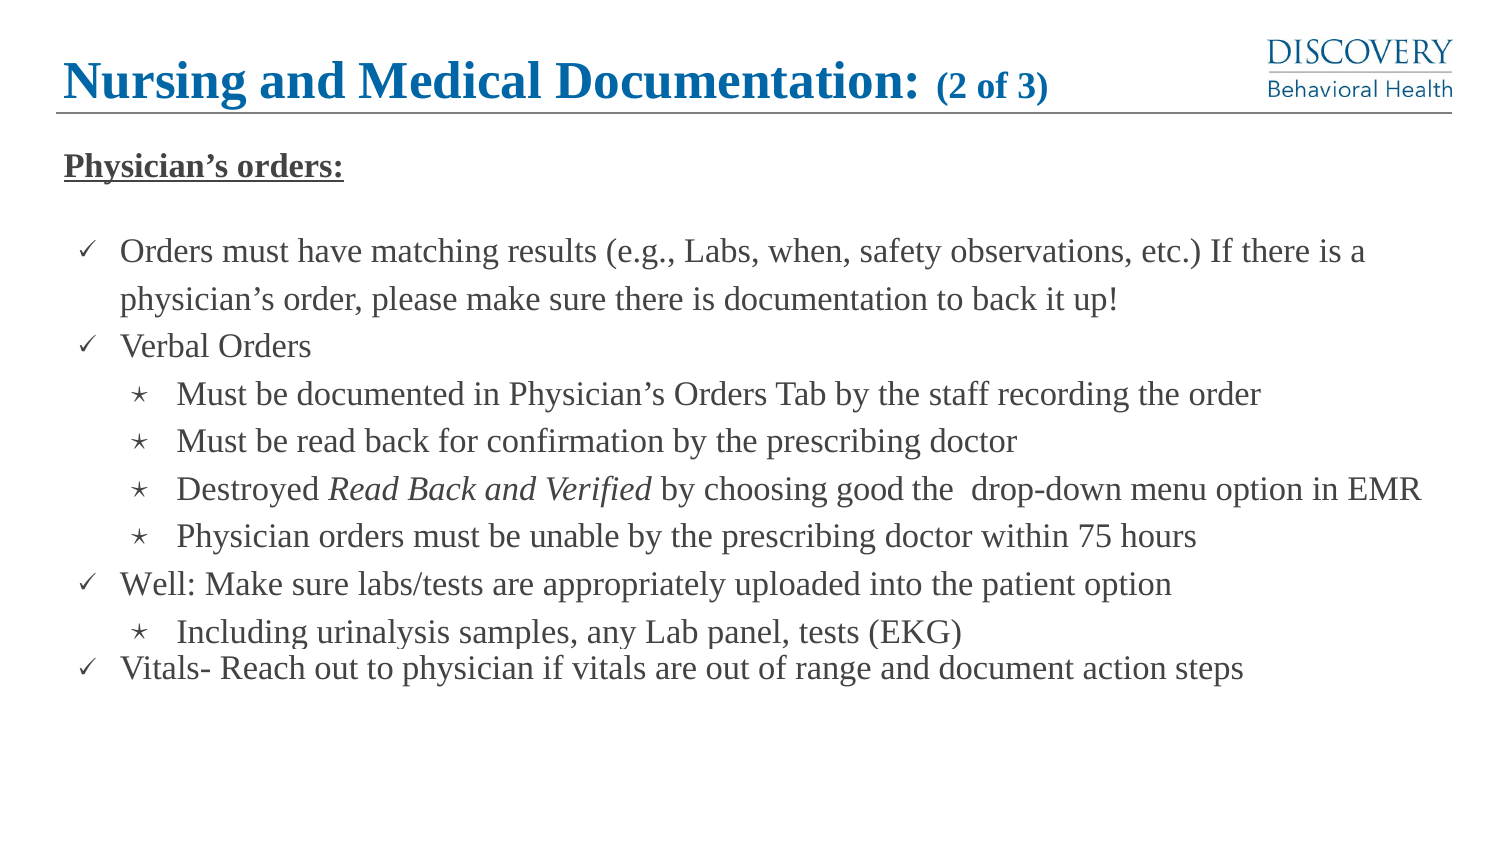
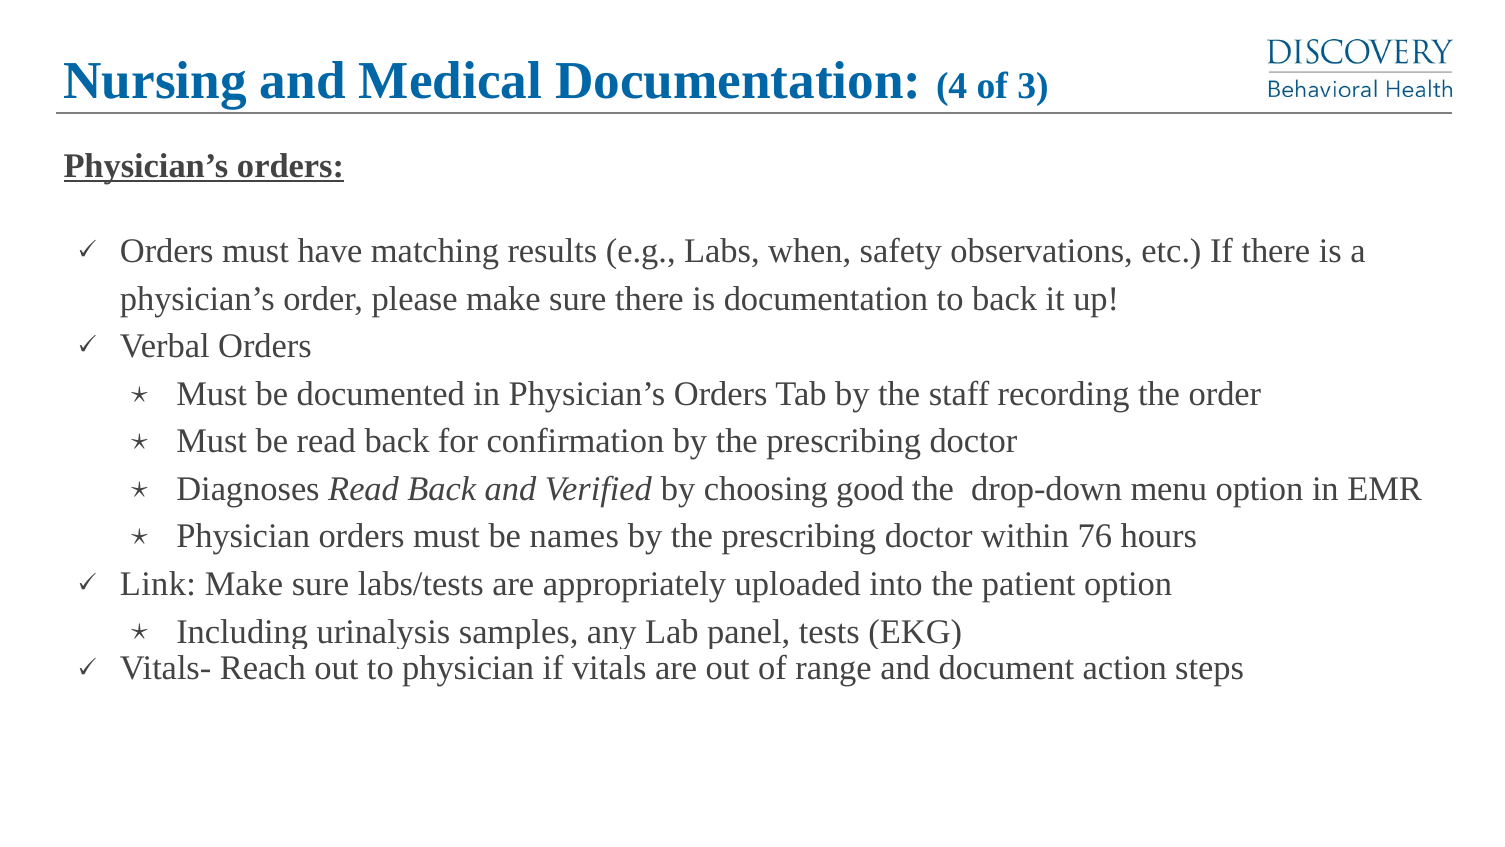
2: 2 -> 4
Destroyed: Destroyed -> Diagnoses
unable: unable -> names
75: 75 -> 76
Well: Well -> Link
